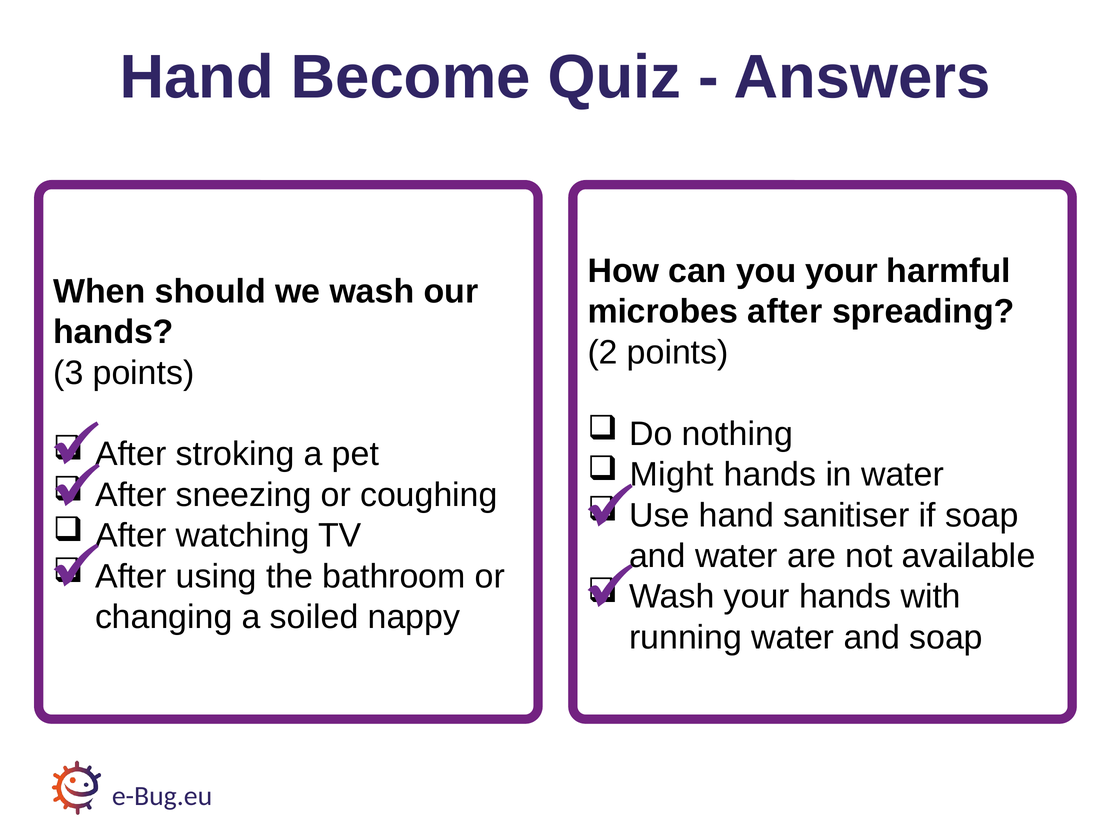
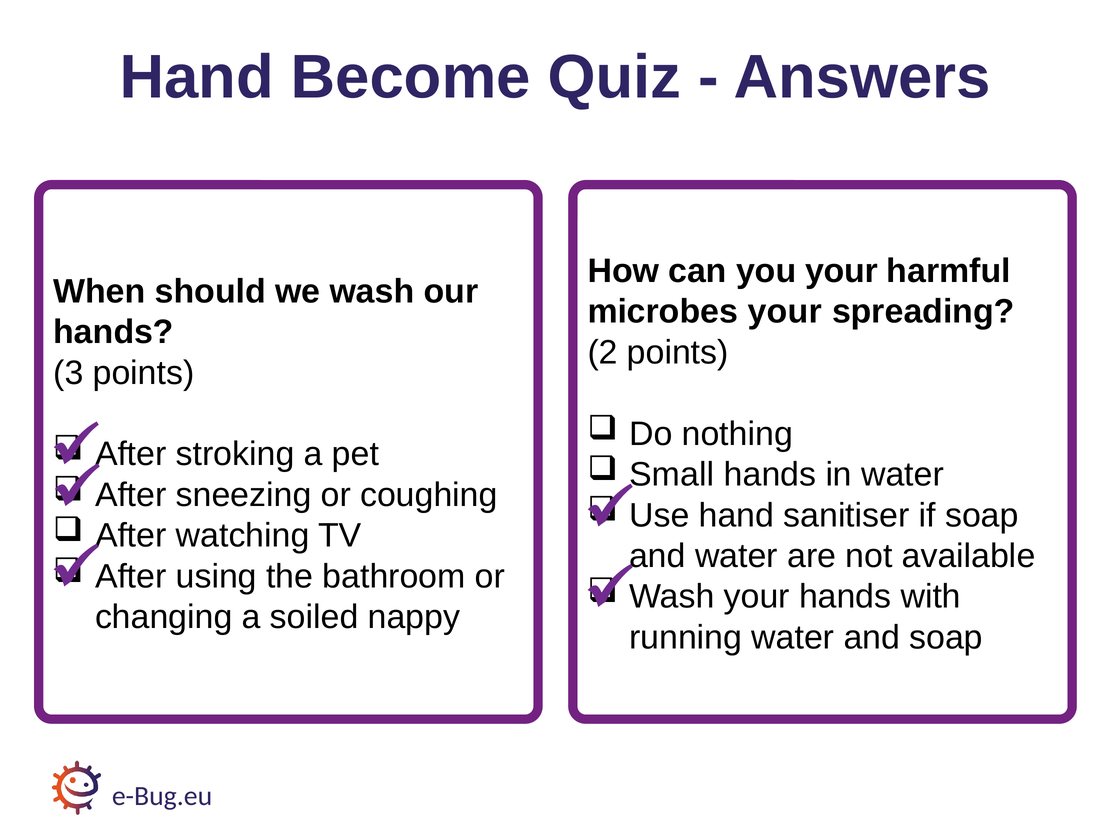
microbes after: after -> your
Might: Might -> Small
